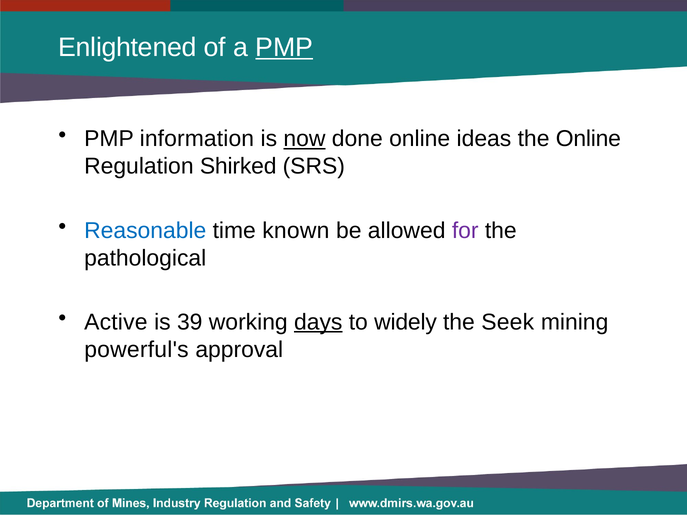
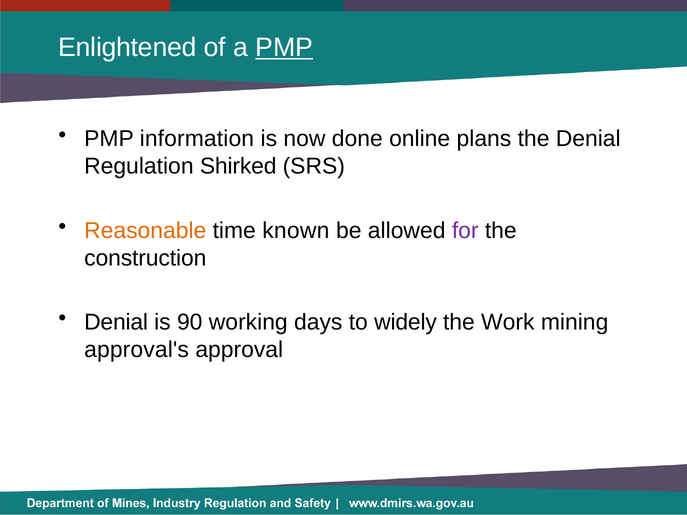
now underline: present -> none
ideas: ideas -> plans
the Online: Online -> Denial
Reasonable colour: blue -> orange
pathological: pathological -> construction
Active at (116, 322): Active -> Denial
39: 39 -> 90
days underline: present -> none
Seek: Seek -> Work
powerful's: powerful's -> approval's
